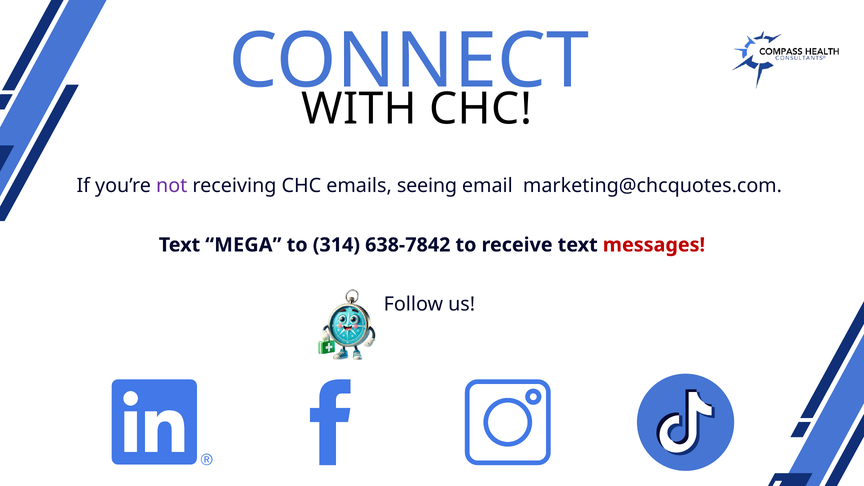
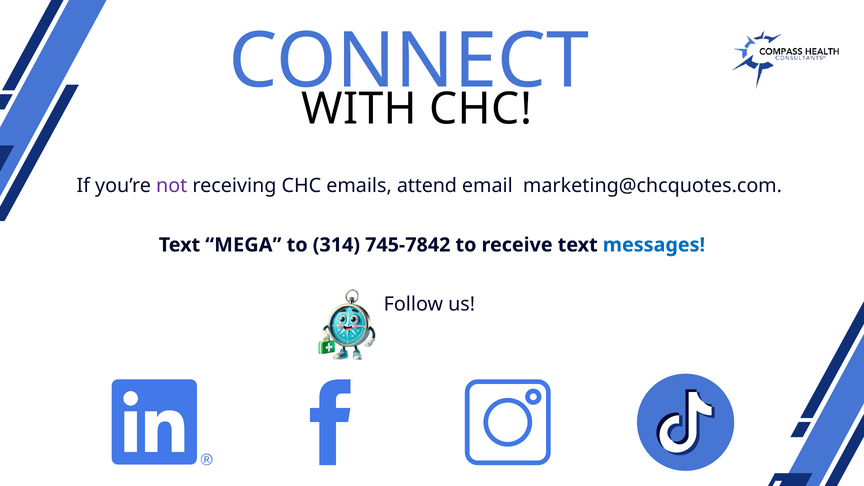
seeing: seeing -> attend
638-7842: 638-7842 -> 745-7842
messages colour: red -> blue
